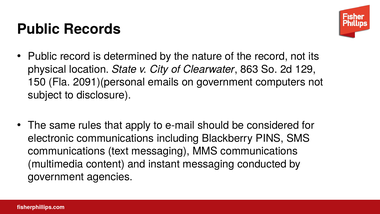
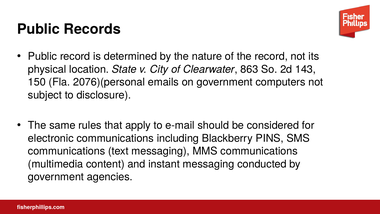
129: 129 -> 143
2091)(personal: 2091)(personal -> 2076)(personal
